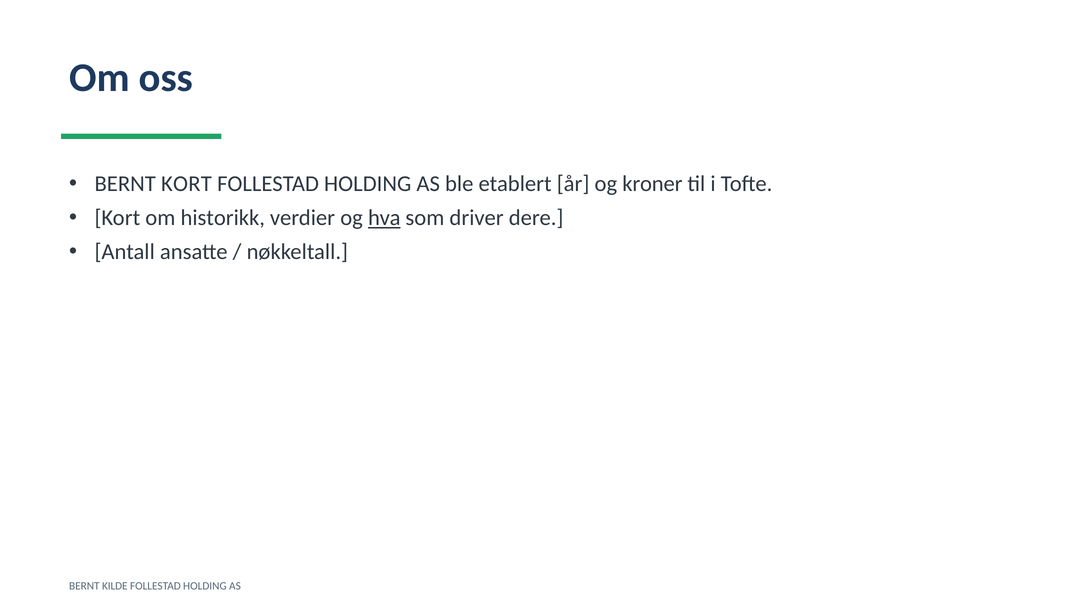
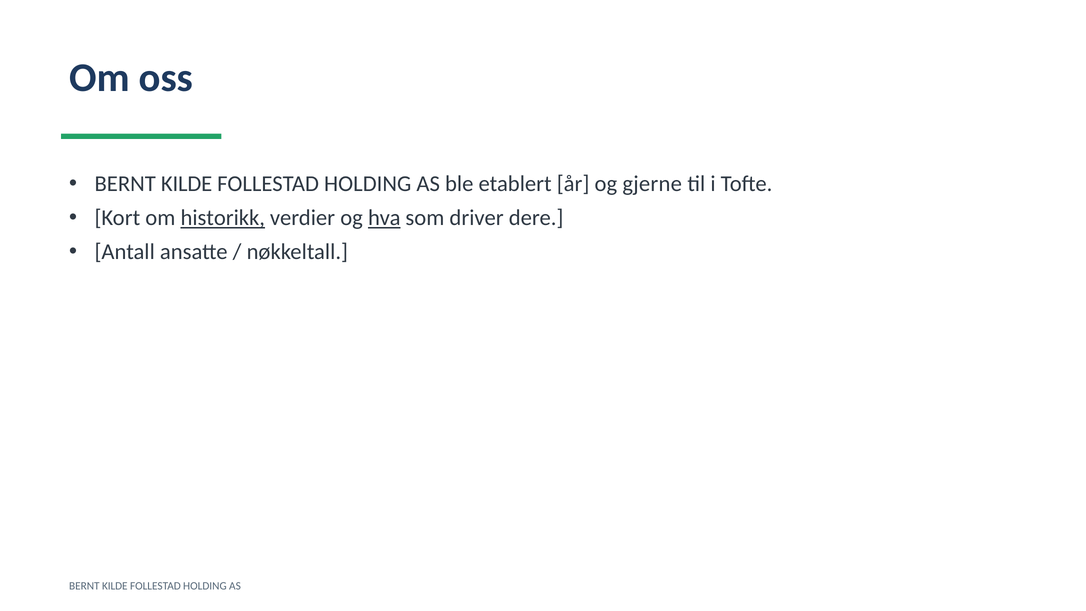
KORT at (186, 184): KORT -> KILDE
kroner: kroner -> gjerne
historikk underline: none -> present
